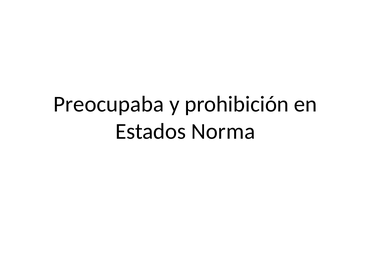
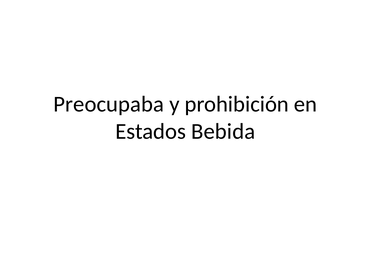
Norma: Norma -> Bebida
